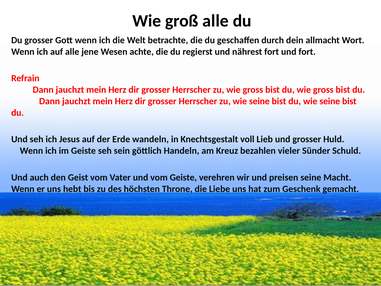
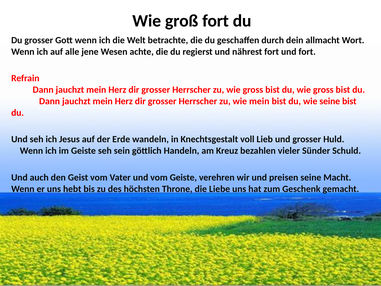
groß alle: alle -> fort
zu wie seine: seine -> mein
